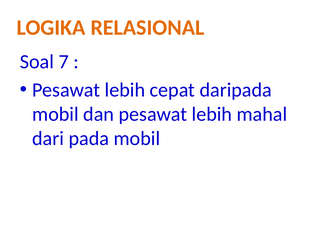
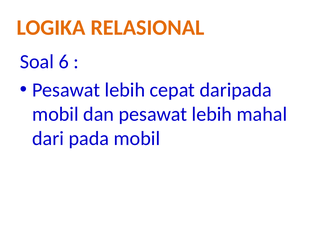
7: 7 -> 6
